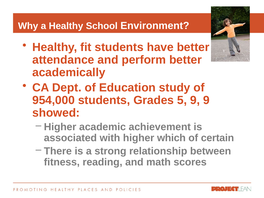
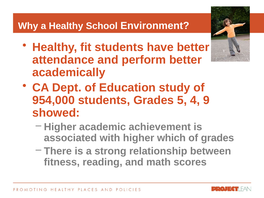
5 9: 9 -> 4
of certain: certain -> grades
